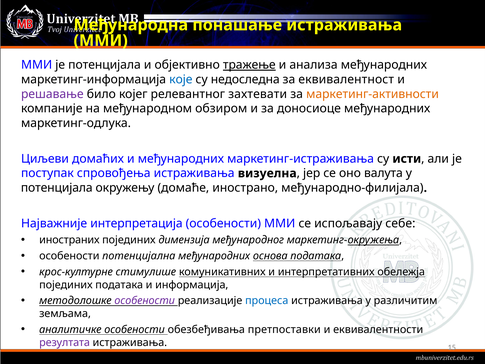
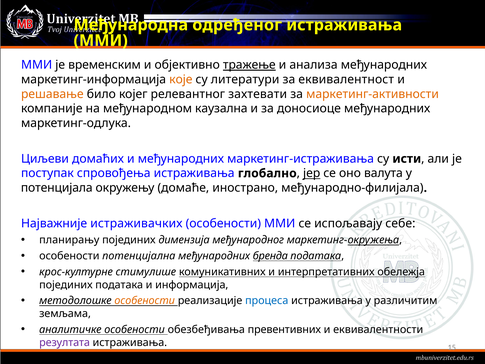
понашање: понашање -> одређеног
је потенцијала: потенцијала -> временским
које colour: blue -> orange
недоследна: недоследна -> литератури
решавање colour: purple -> orange
обзиром: обзиром -> каузална
визуелна: визуелна -> глобално
јер underline: none -> present
интерпретација: интерпретација -> истраживачких
иностраних: иностраних -> планирању
основа: основа -> бренда
особености at (145, 300) colour: purple -> orange
претпоставки: претпоставки -> превентивних
